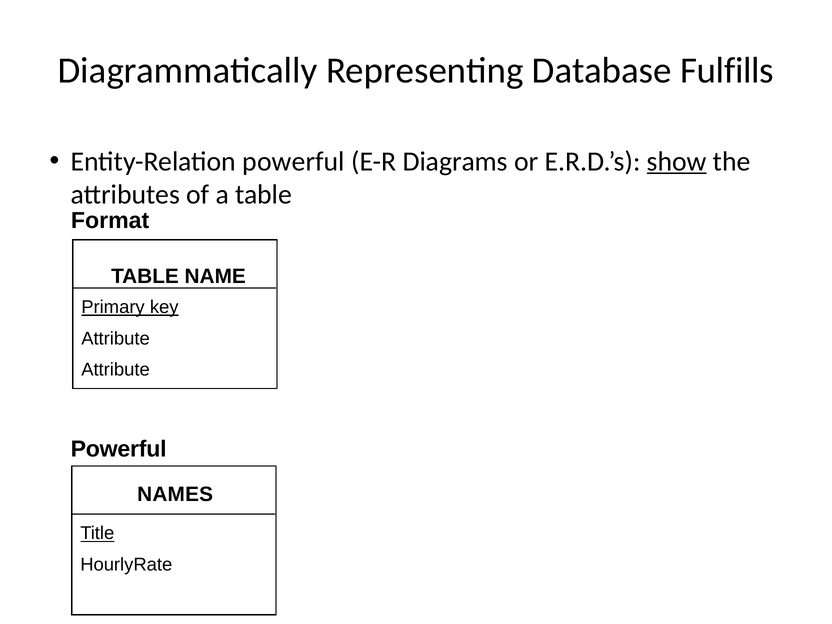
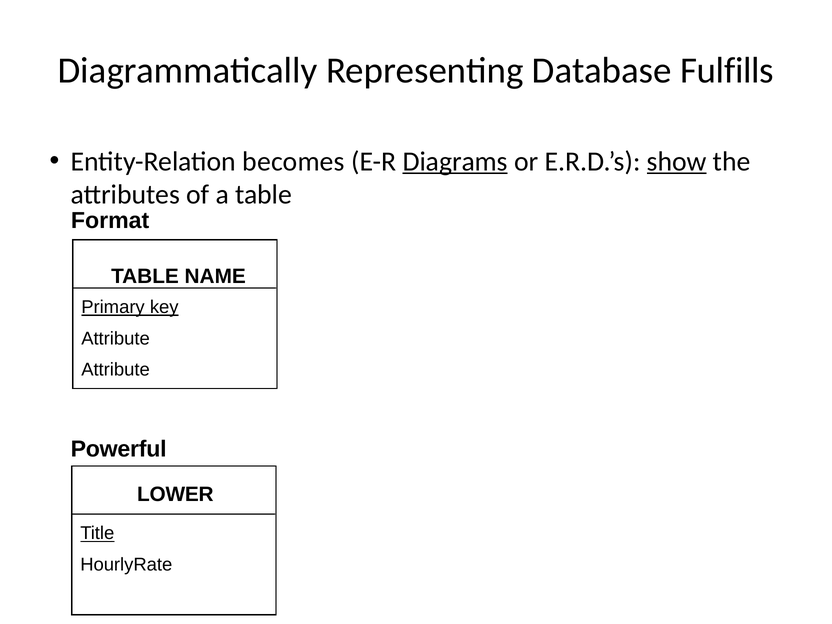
Entity-Relation powerful: powerful -> becomes
Diagrams underline: none -> present
NAMES: NAMES -> LOWER
